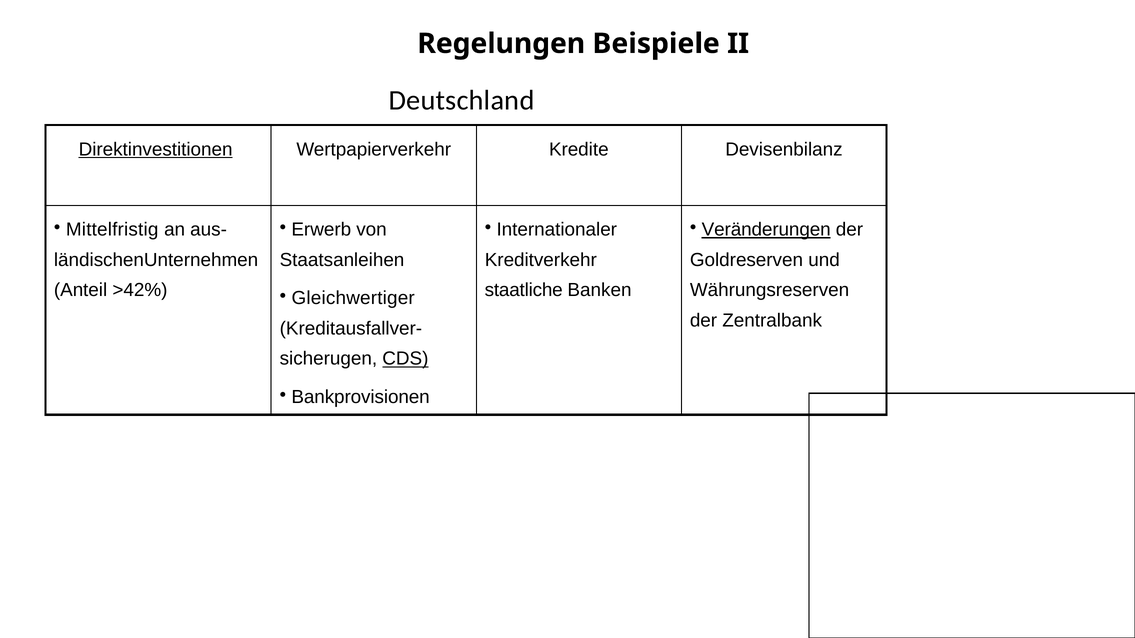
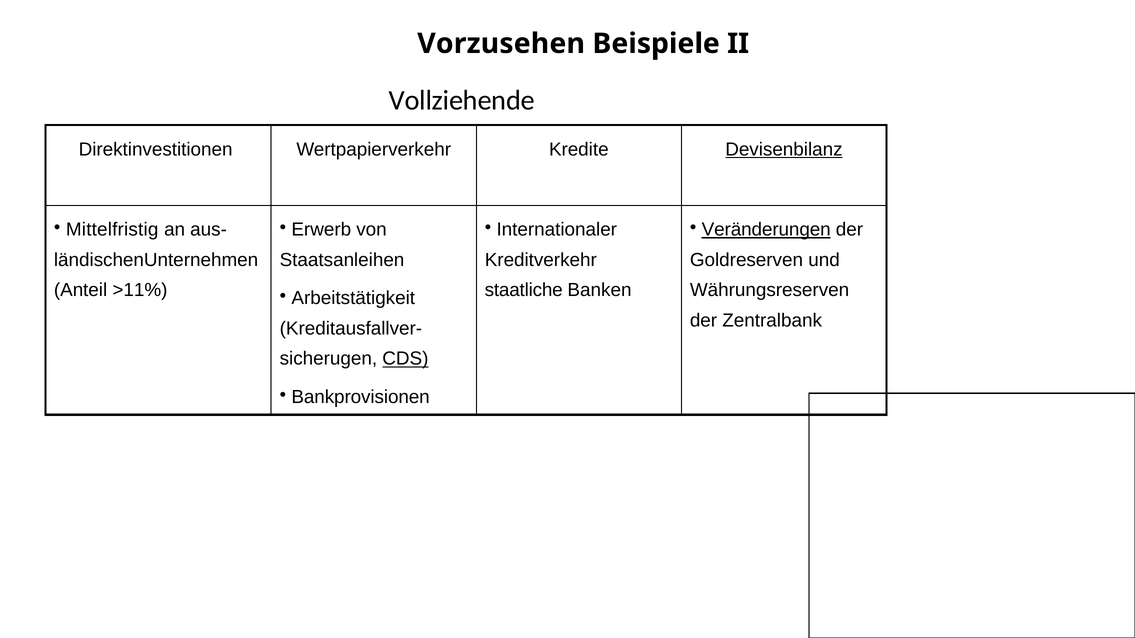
Regelungen: Regelungen -> Vorzusehen
Deutschland: Deutschland -> Vollziehende
Direktinvestitionen underline: present -> none
Devisenbilanz underline: none -> present
>42%: >42% -> >11%
Gleichwertiger: Gleichwertiger -> Arbeitstätigkeit
